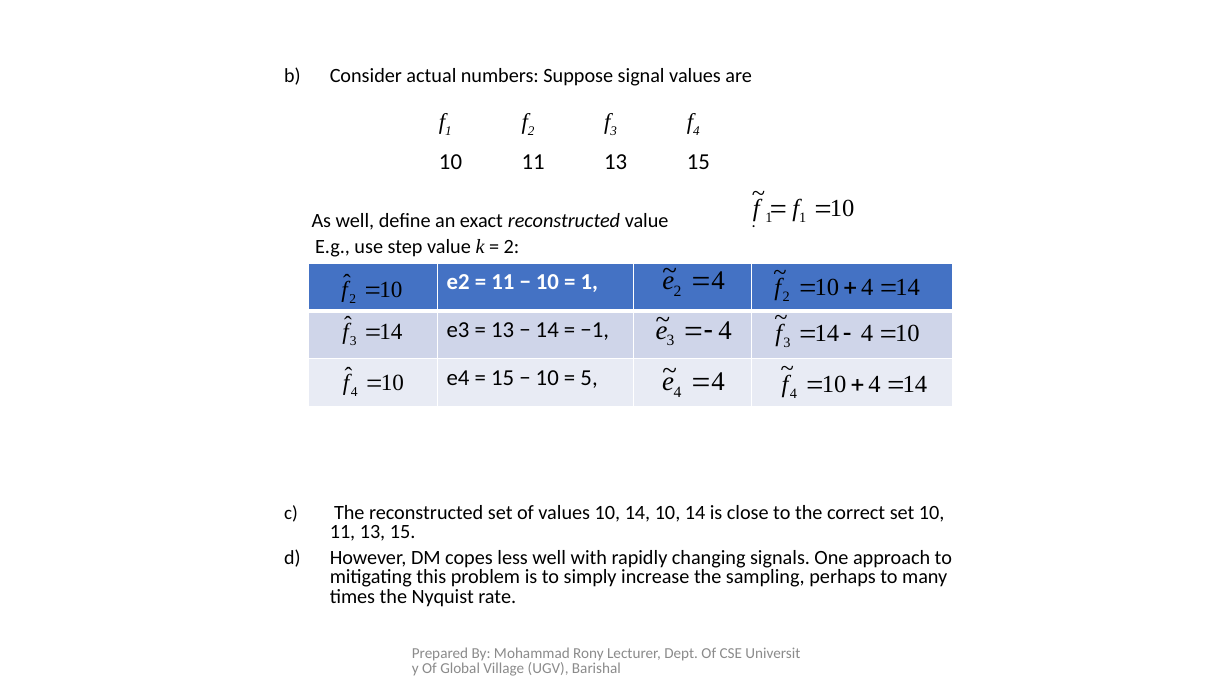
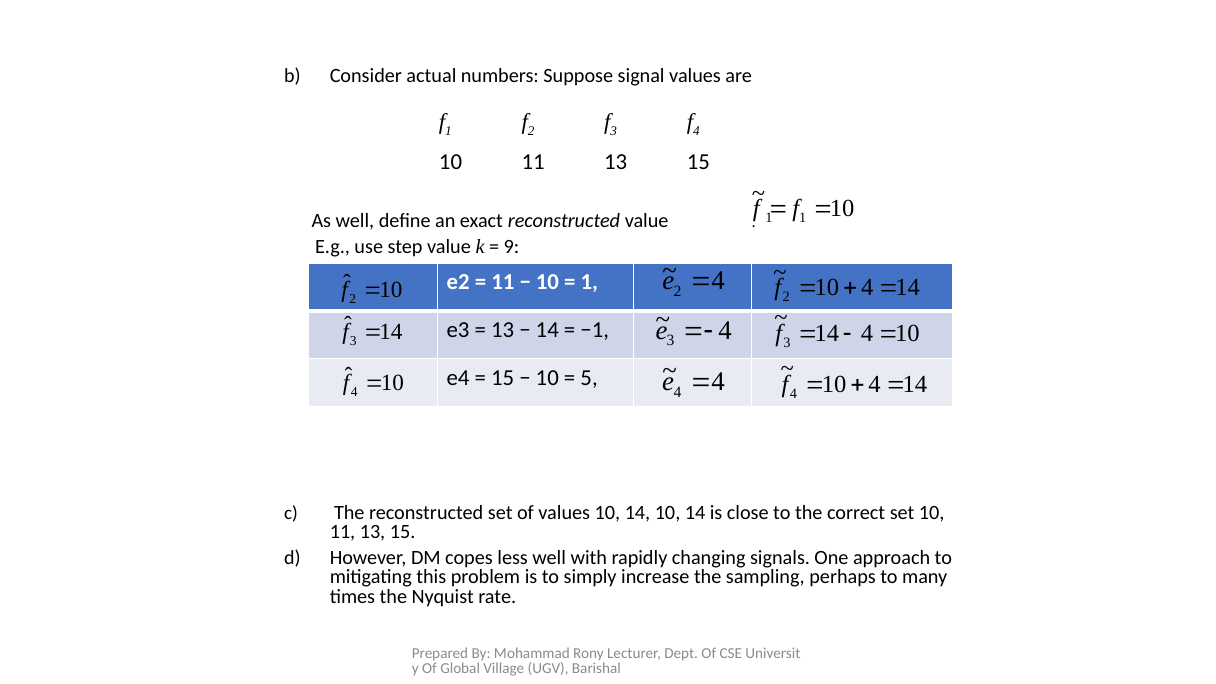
2 at (512, 247): 2 -> 9
